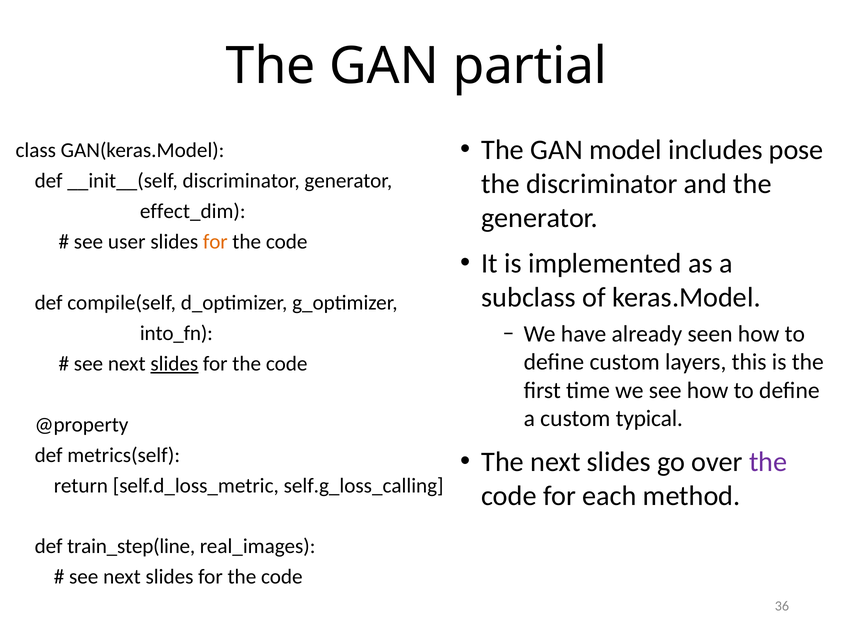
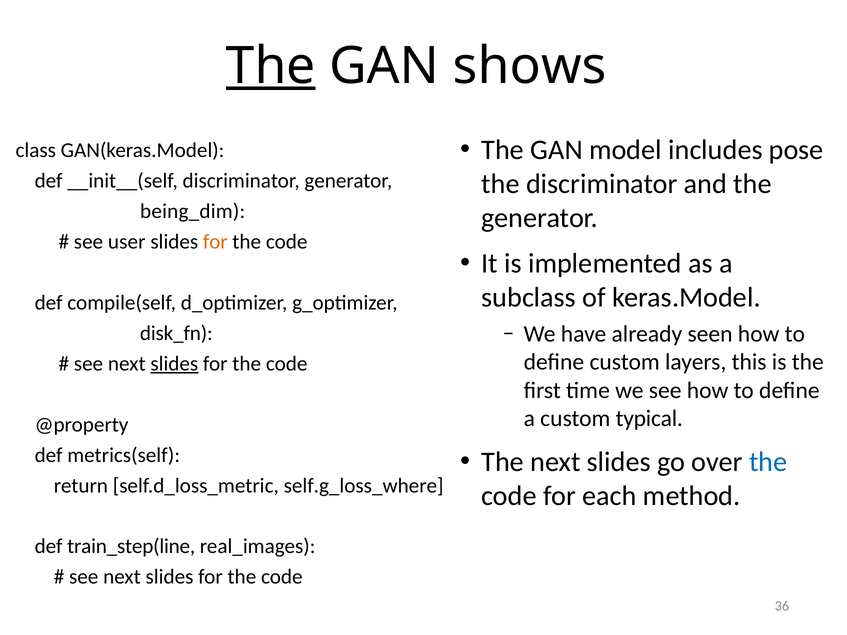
The at (271, 66) underline: none -> present
partial: partial -> shows
effect_dim: effect_dim -> being_dim
into_fn: into_fn -> disk_fn
the at (768, 462) colour: purple -> blue
self.g_loss_calling: self.g_loss_calling -> self.g_loss_where
